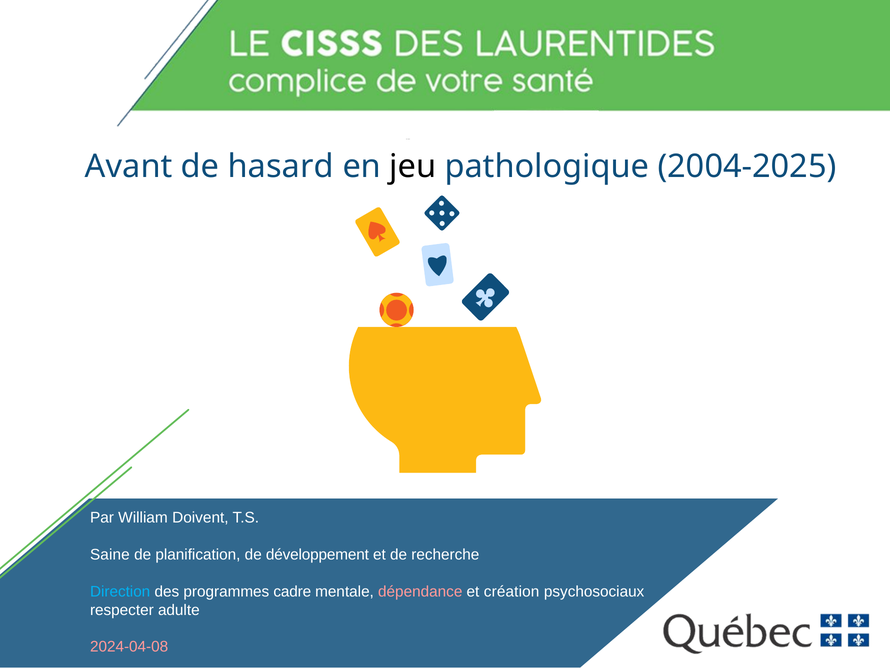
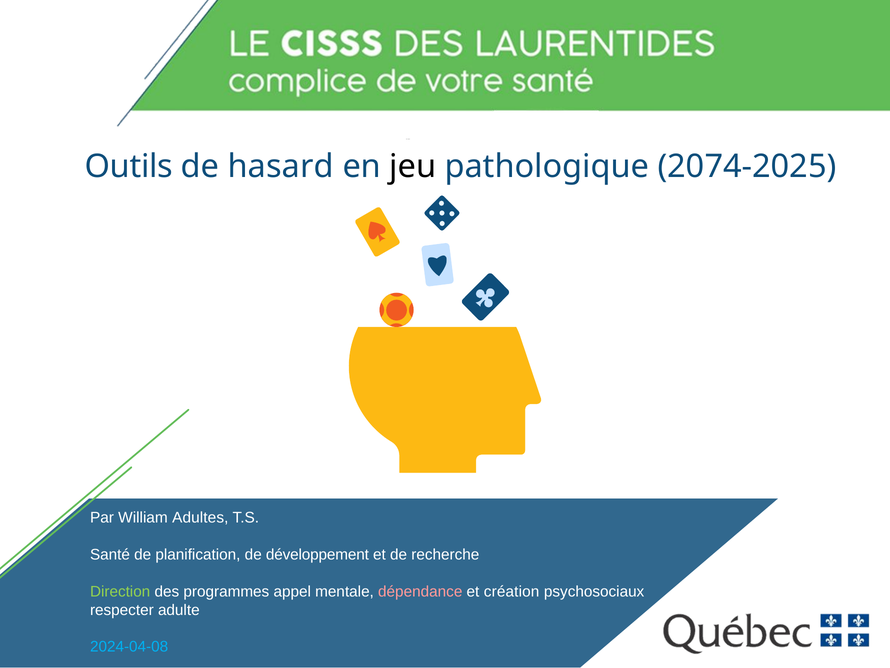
Avant: Avant -> Outils
2004-2025: 2004-2025 -> 2074-2025
Doivent: Doivent -> Adultes
Saine: Saine -> Santé
Direction colour: light blue -> light green
cadre: cadre -> appel
2024-04-08 colour: pink -> light blue
